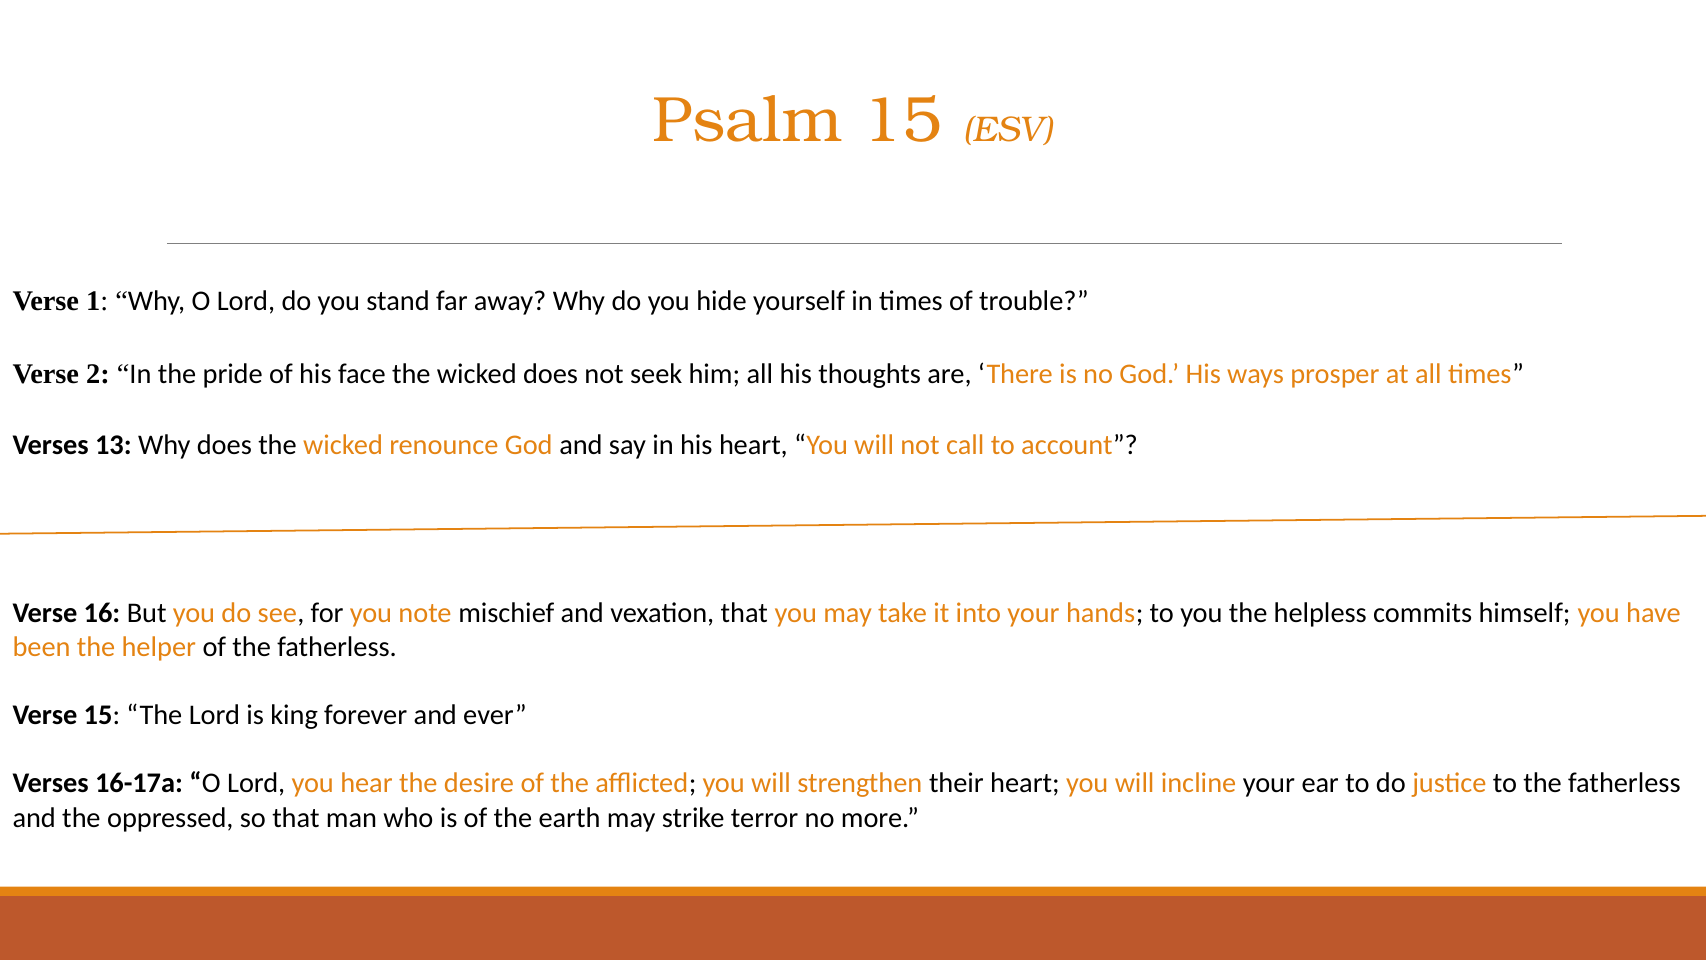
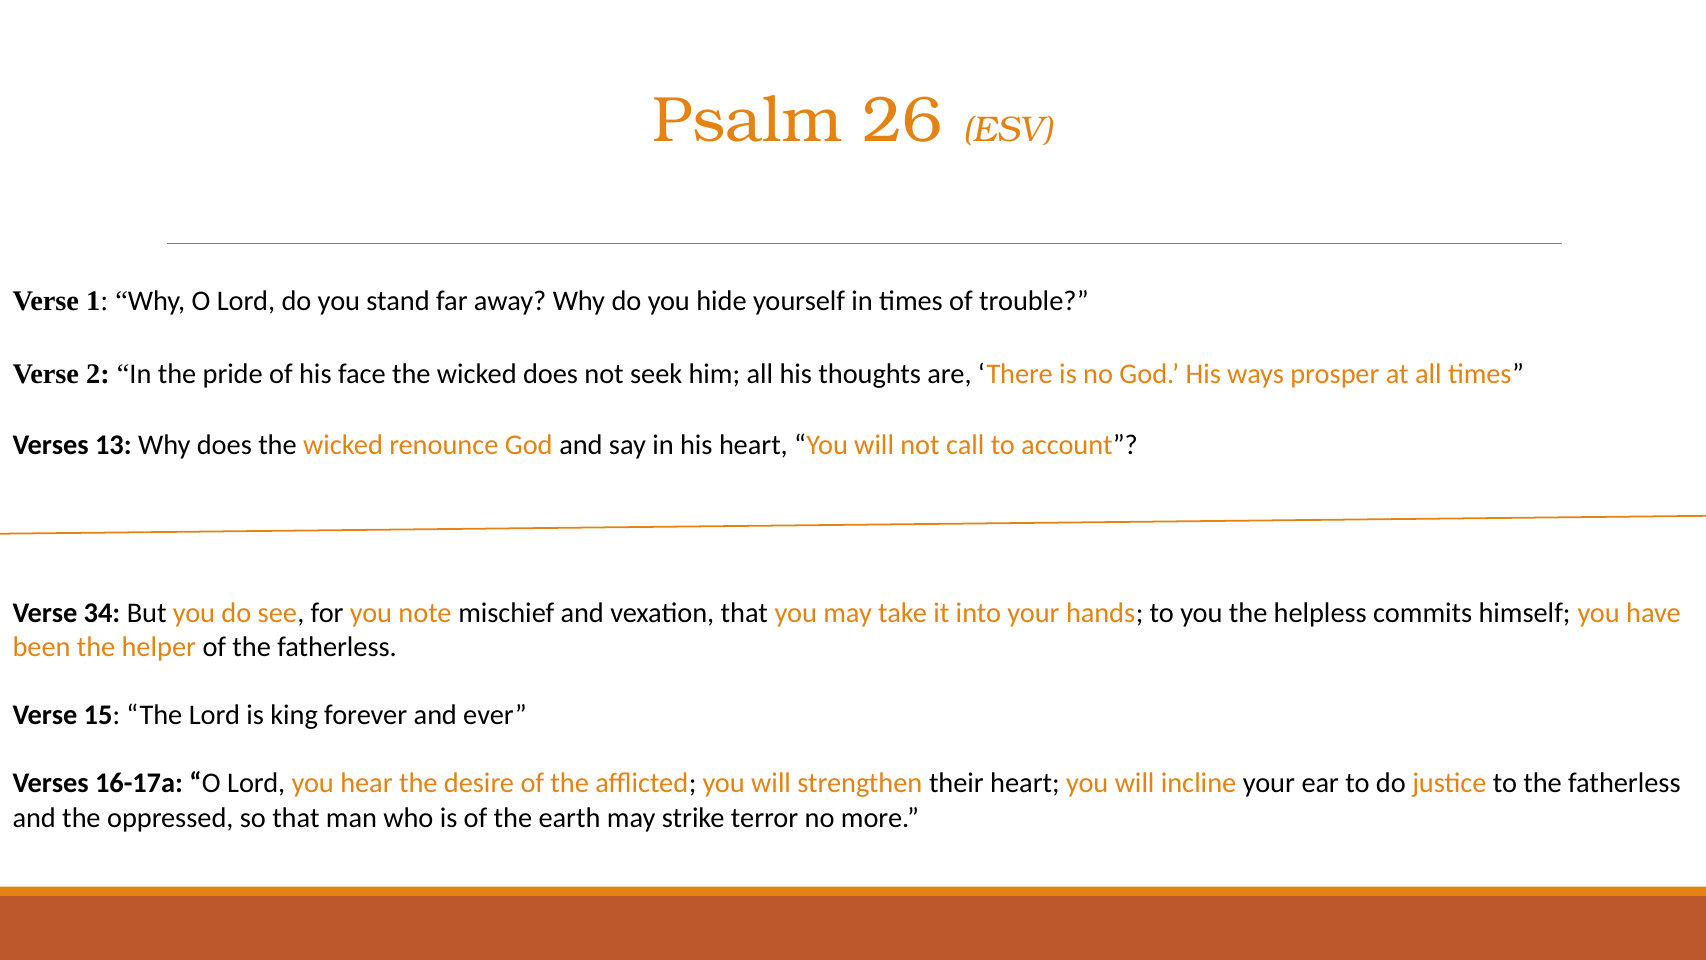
Psalm 15: 15 -> 26
16: 16 -> 34
